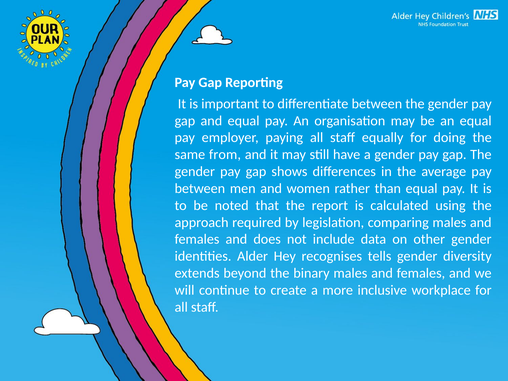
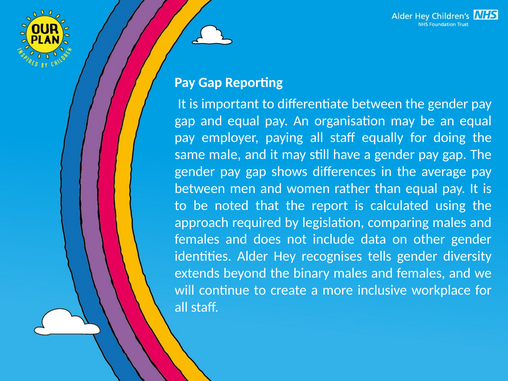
from: from -> male
